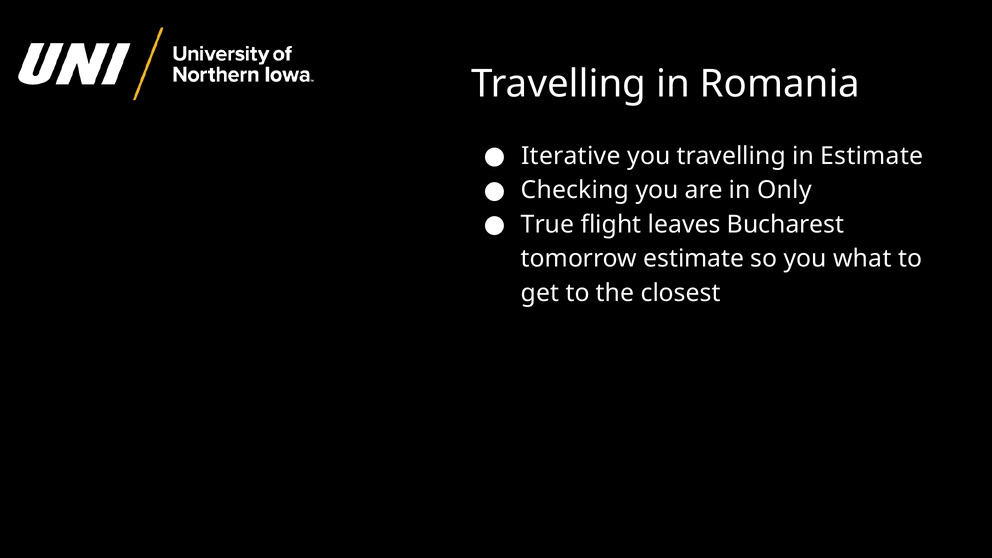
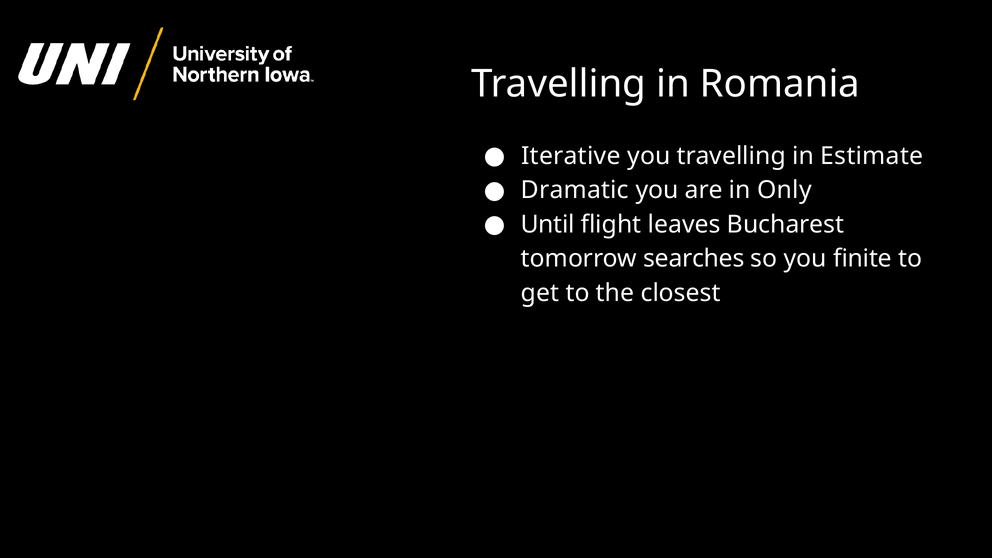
Checking: Checking -> Dramatic
True: True -> Until
tomorrow estimate: estimate -> searches
what: what -> finite
